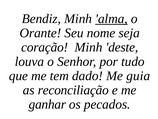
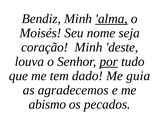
Orante: Orante -> Moisés
por underline: none -> present
reconciliação: reconciliação -> agradecemos
ganhar: ganhar -> abismo
